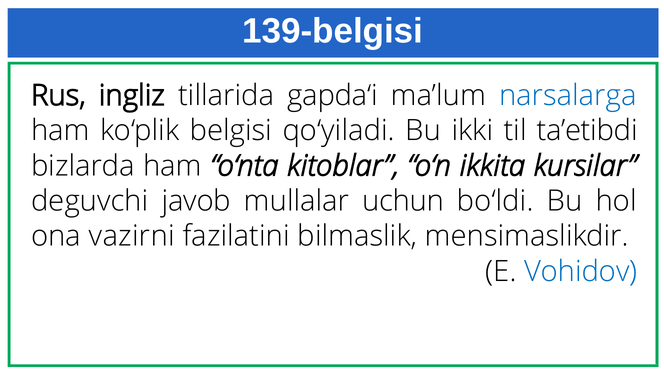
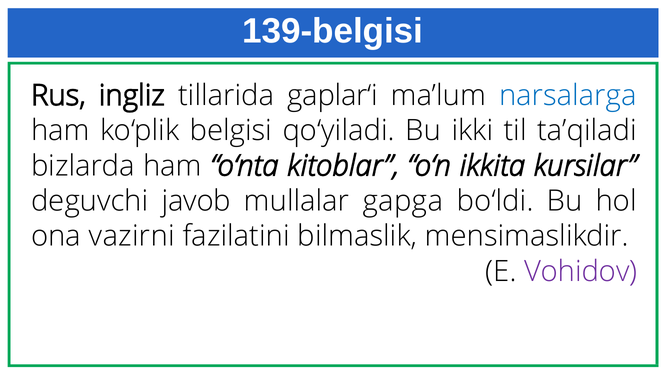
gapda‘i: gapda‘i -> gaplar‘i
ta’etibdi: ta’etibdi -> ta’qiladi
uchun: uchun -> gapga
Vohidov colour: blue -> purple
